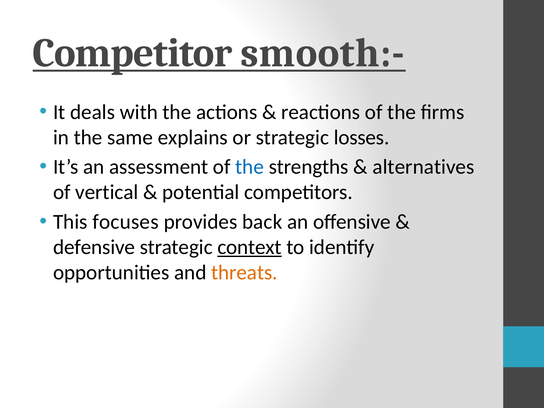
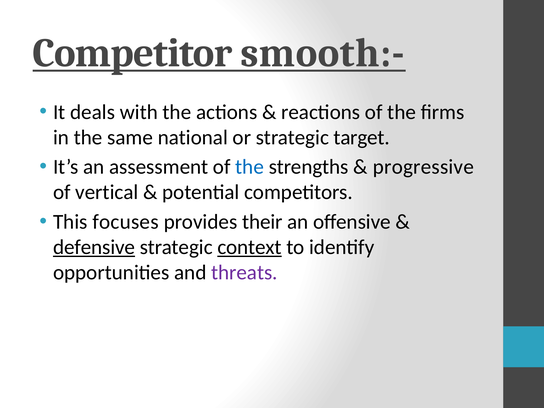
explains: explains -> national
losses: losses -> target
alternatives: alternatives -> progressive
back: back -> their
defensive underline: none -> present
threats colour: orange -> purple
